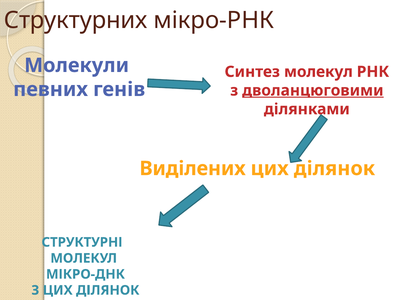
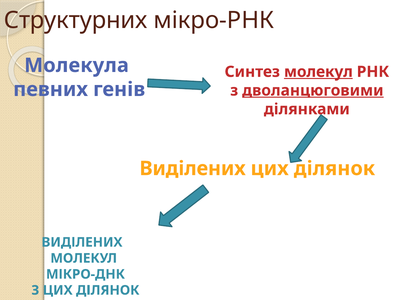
Молекули: Молекули -> Молекула
молекул at (318, 72) underline: none -> present
СТРУКТУРНІ at (82, 242): СТРУКТУРНІ -> ВИДІЛЕНИХ
